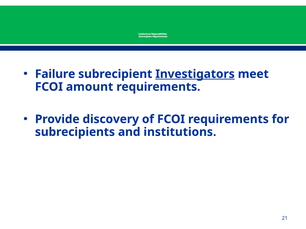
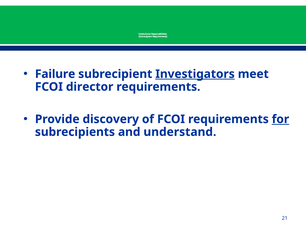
amount: amount -> director
for underline: none -> present
institutions: institutions -> understand
